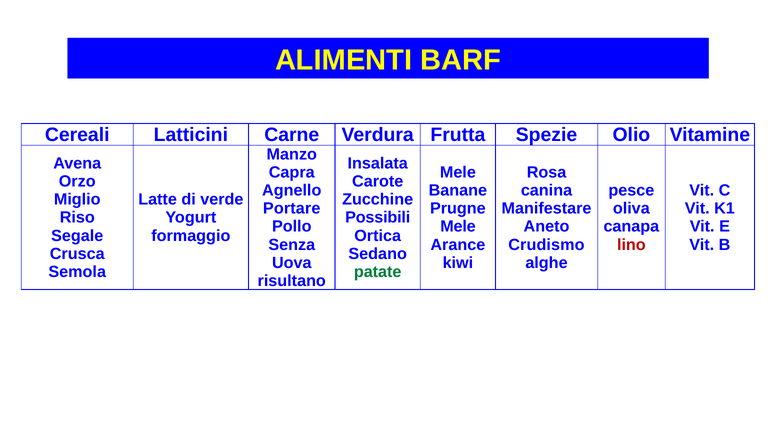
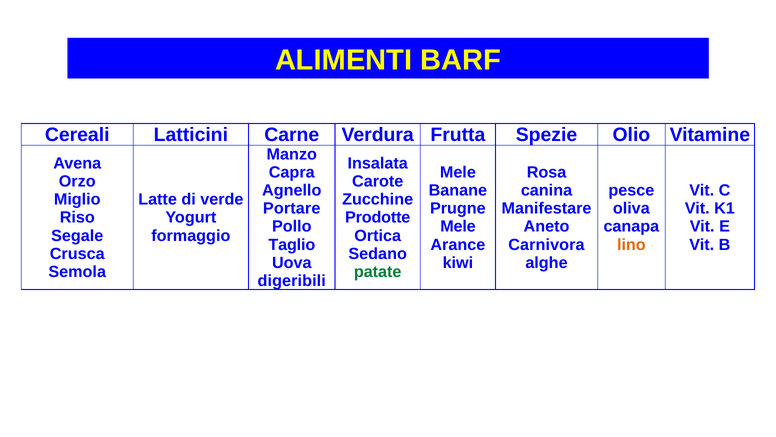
Possibili: Possibili -> Prodotte
Senza: Senza -> Taglio
Crudismo: Crudismo -> Carnivora
lino colour: red -> orange
risultano: risultano -> digeribili
